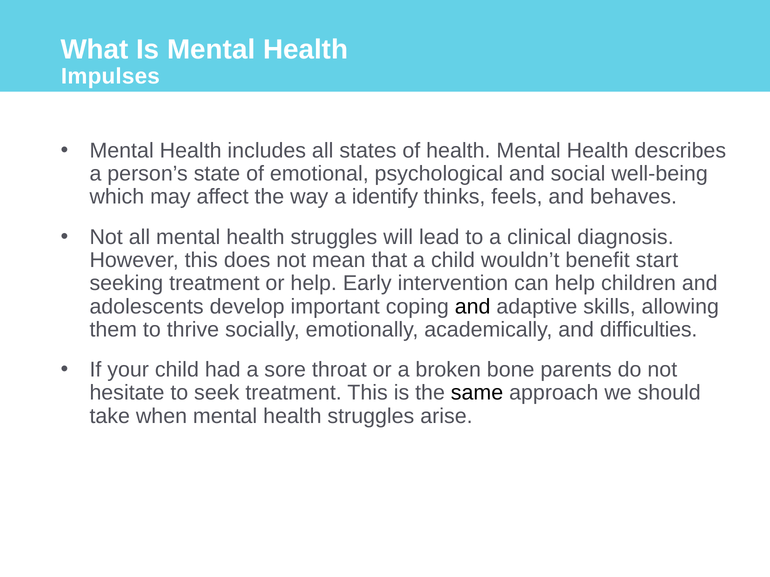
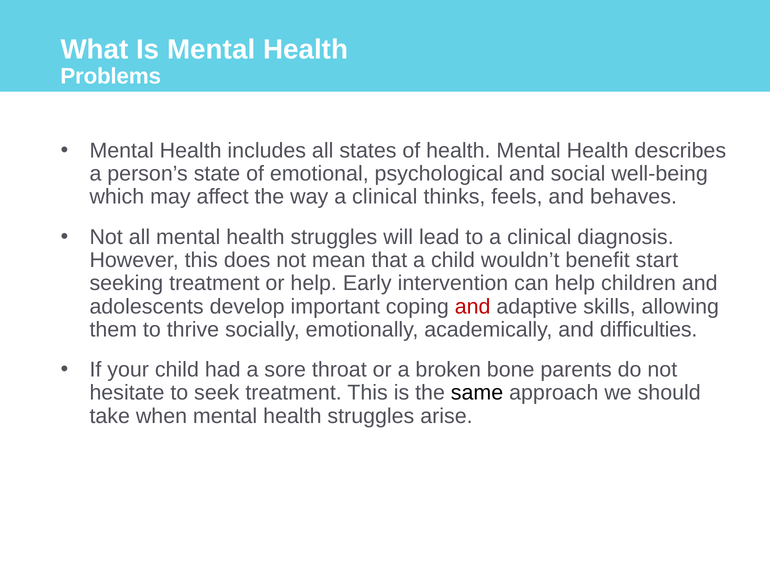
Impulses: Impulses -> Problems
way a identify: identify -> clinical
and at (473, 307) colour: black -> red
